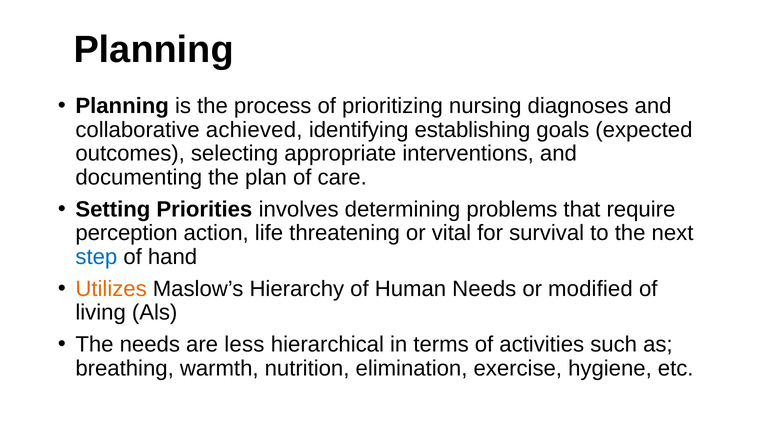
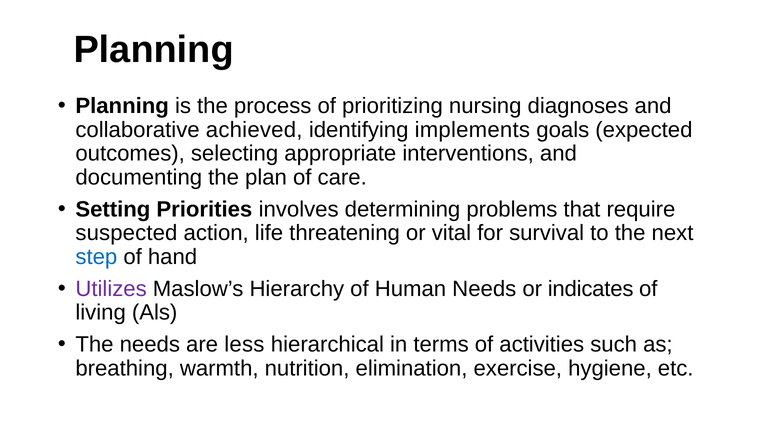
establishing: establishing -> implements
perception: perception -> suspected
Utilizes colour: orange -> purple
modified: modified -> indicates
